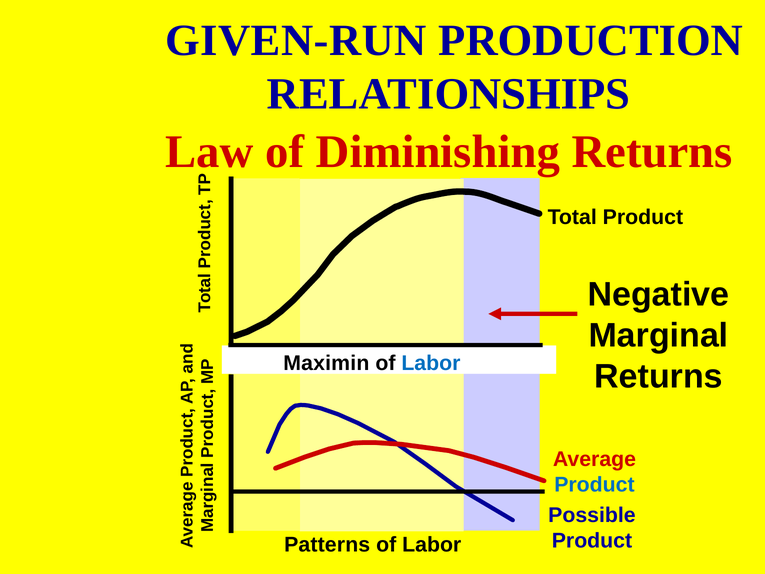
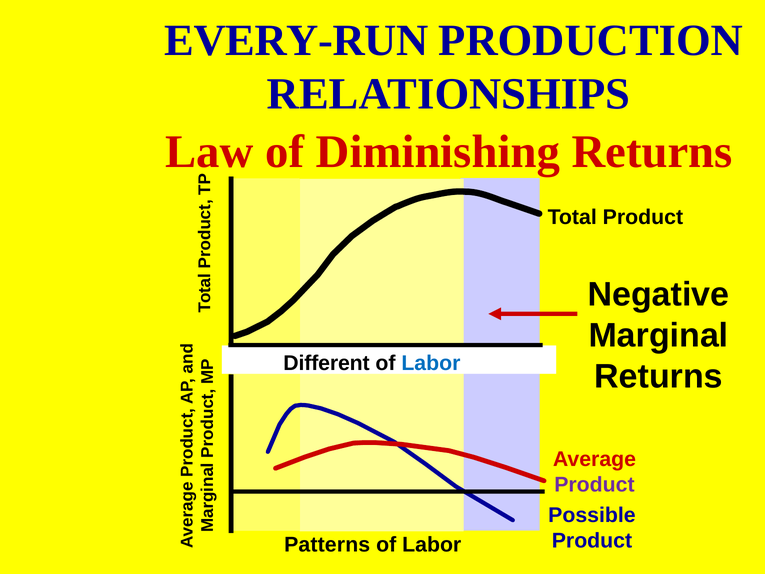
GIVEN-RUN: GIVEN-RUN -> EVERY-RUN
Maximin: Maximin -> Different
Product at (594, 485) colour: blue -> purple
